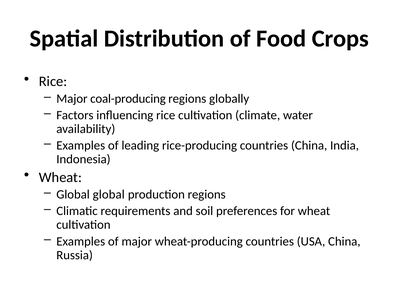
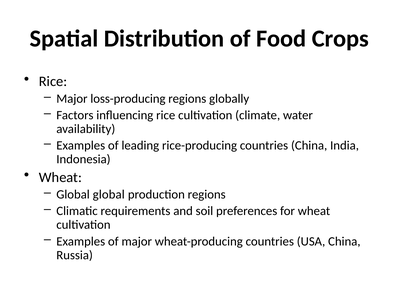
coal-producing: coal-producing -> loss-producing
